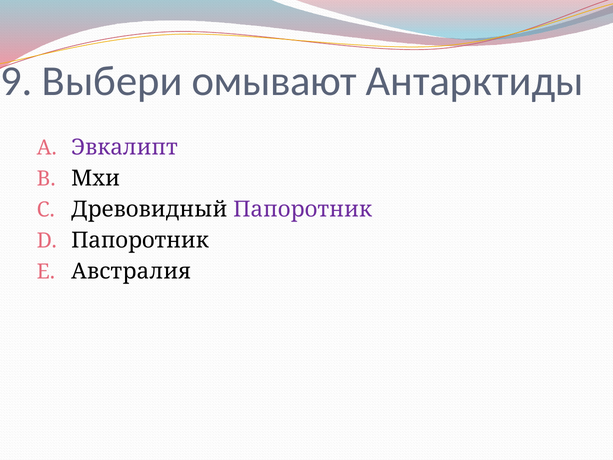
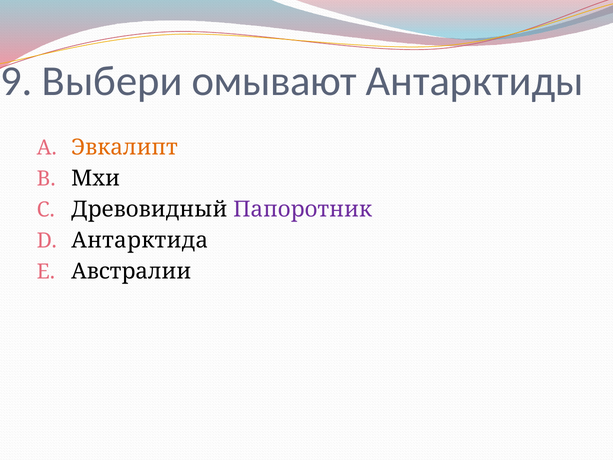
Эвкалипт colour: purple -> orange
Папоротник at (140, 240): Папоротник -> Антарктида
Австралия: Австралия -> Австралии
